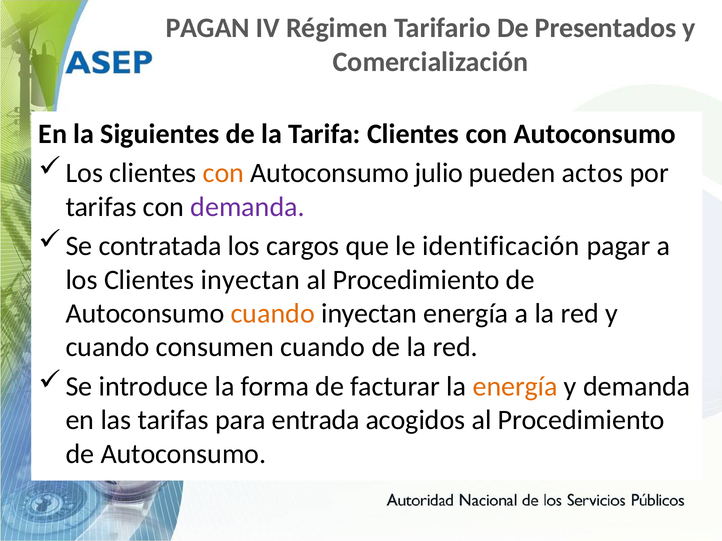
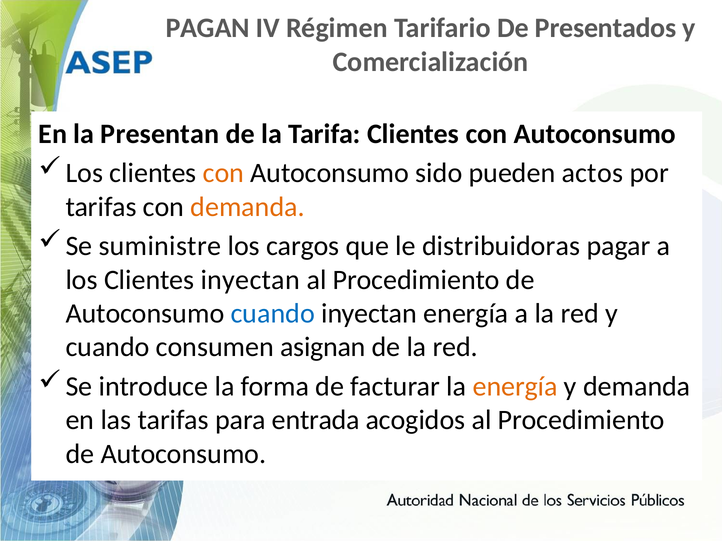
Siguientes: Siguientes -> Presentan
julio: julio -> sido
demanda at (248, 207) colour: purple -> orange
contratada: contratada -> suministre
identificación: identificación -> distribuidoras
cuando at (273, 314) colour: orange -> blue
consumen cuando: cuando -> asignan
